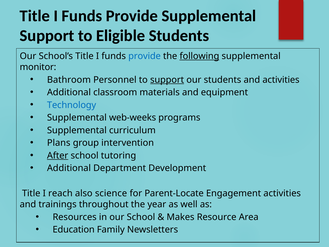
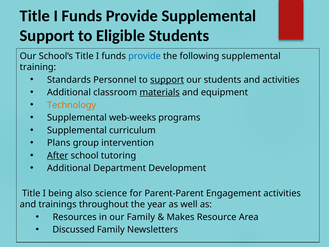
following underline: present -> none
monitor: monitor -> training
Bathroom: Bathroom -> Standards
materials underline: none -> present
Technology colour: blue -> orange
reach: reach -> being
Parent-Locate: Parent-Locate -> Parent-Parent
our School: School -> Family
Education: Education -> Discussed
